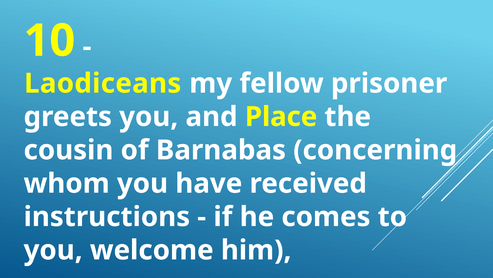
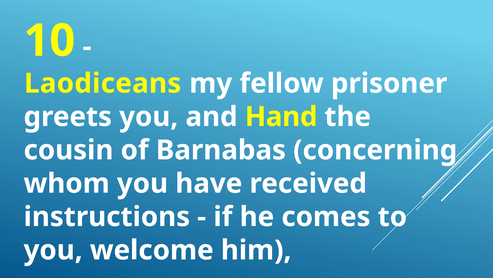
Place: Place -> Hand
